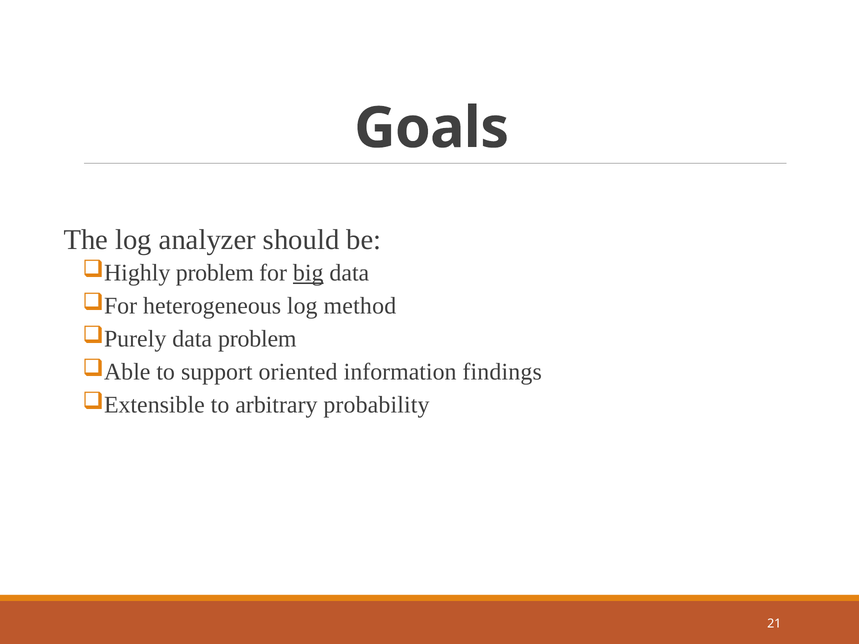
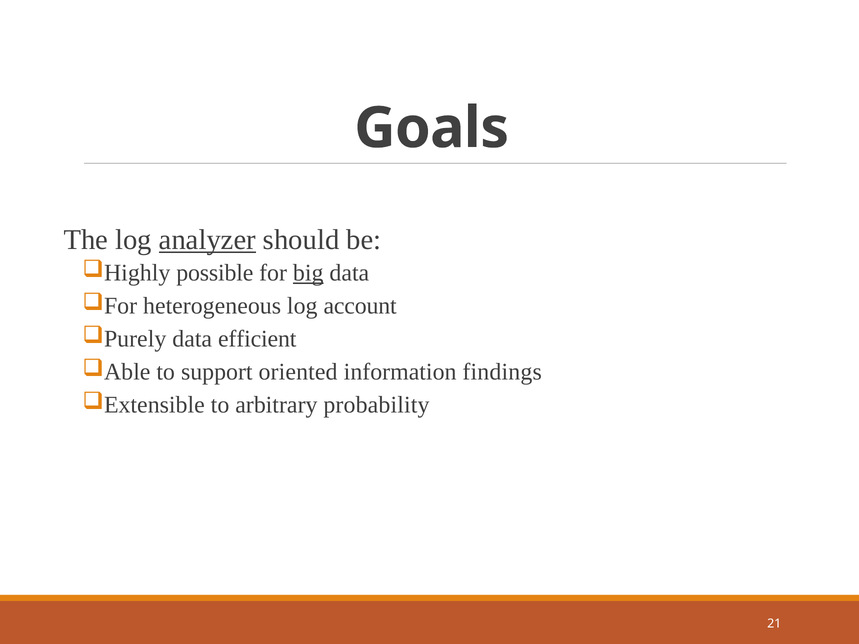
analyzer underline: none -> present
problem at (215, 273): problem -> possible
method: method -> account
data problem: problem -> efficient
